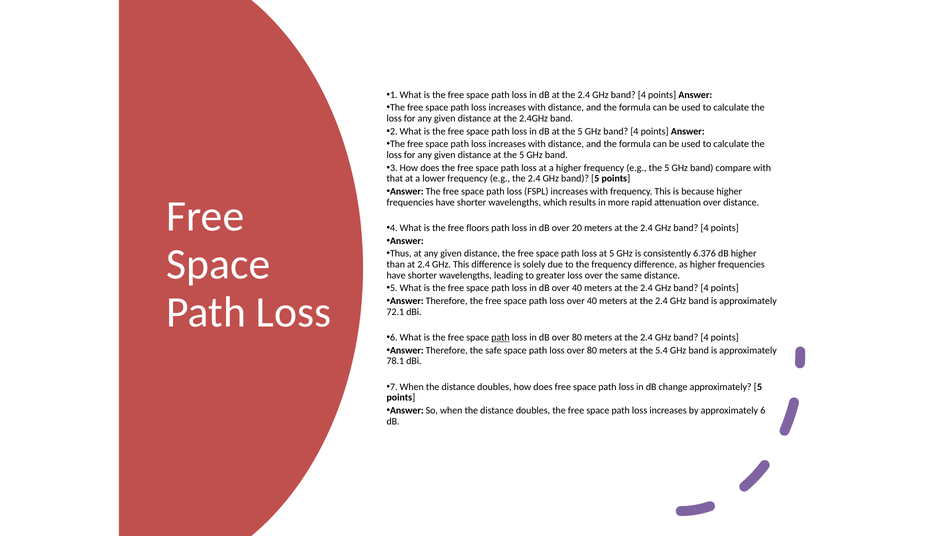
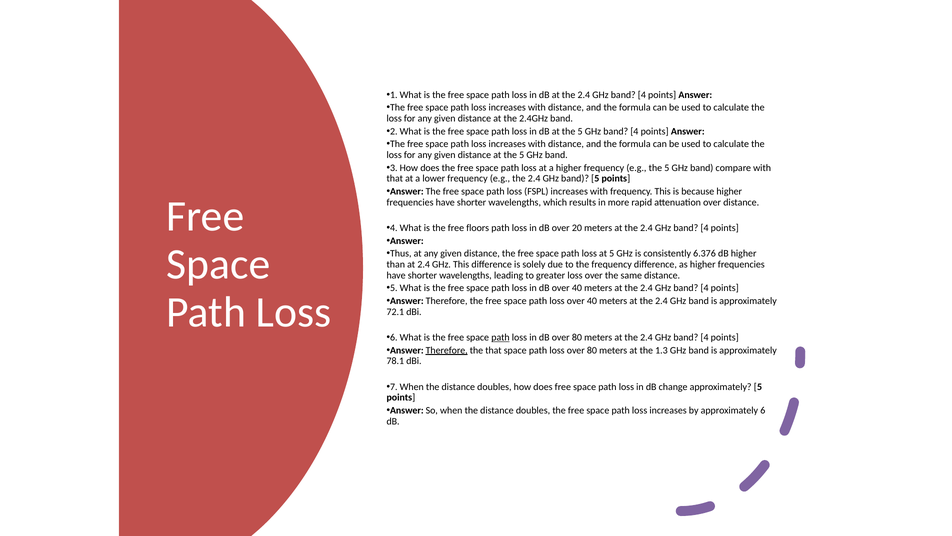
Therefore at (447, 350) underline: none -> present
the safe: safe -> that
5.4: 5.4 -> 1.3
